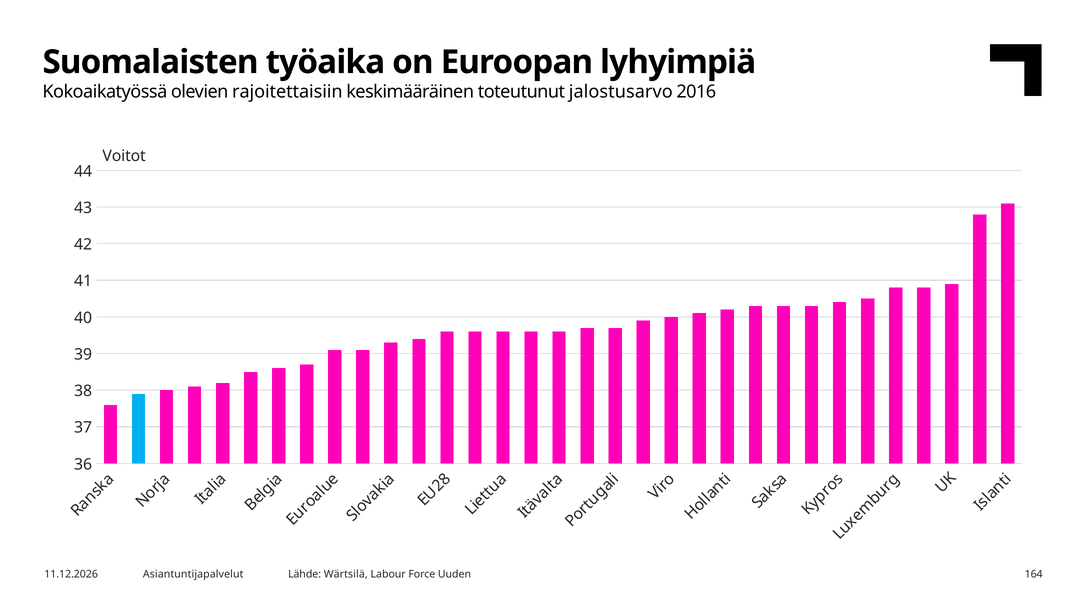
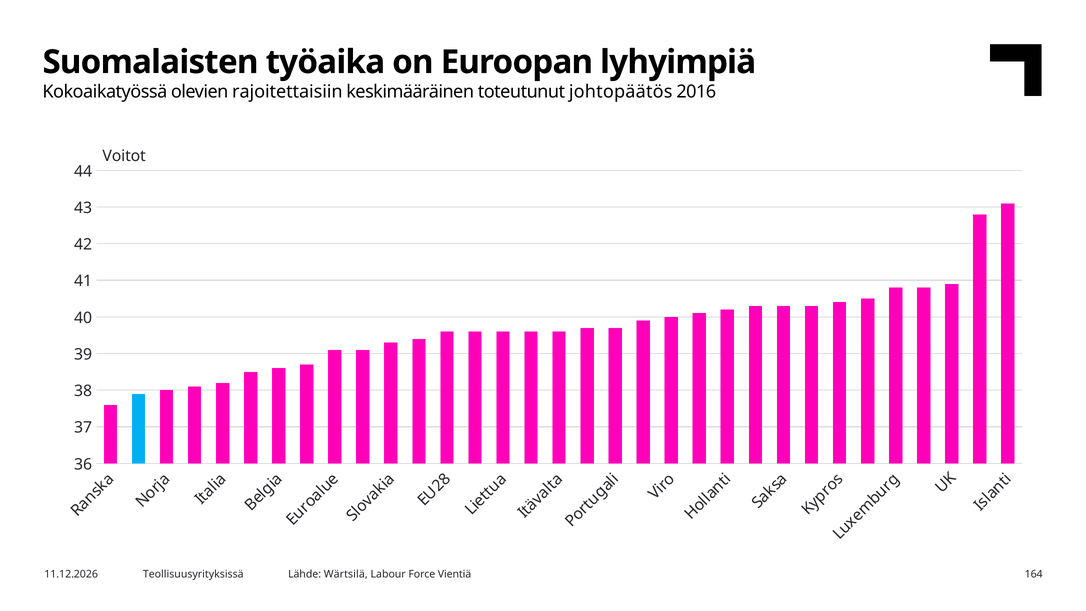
jalostusarvo: jalostusarvo -> johtopäätös
Asiantuntijapalvelut: Asiantuntijapalvelut -> Teollisuusyrityksissä
Uuden: Uuden -> Vientiä
